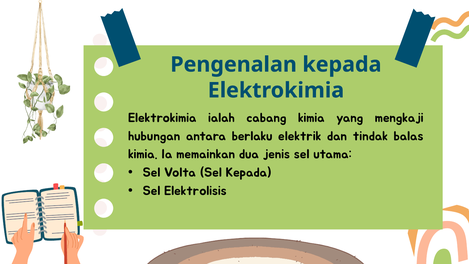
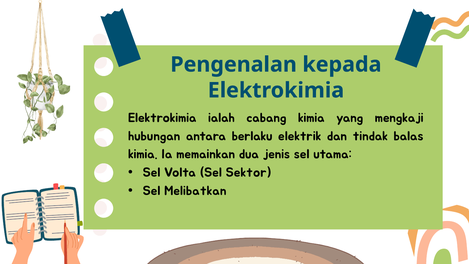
Sel Kepada: Kepada -> Sektor
Elektrolisis: Elektrolisis -> Melibatkan
